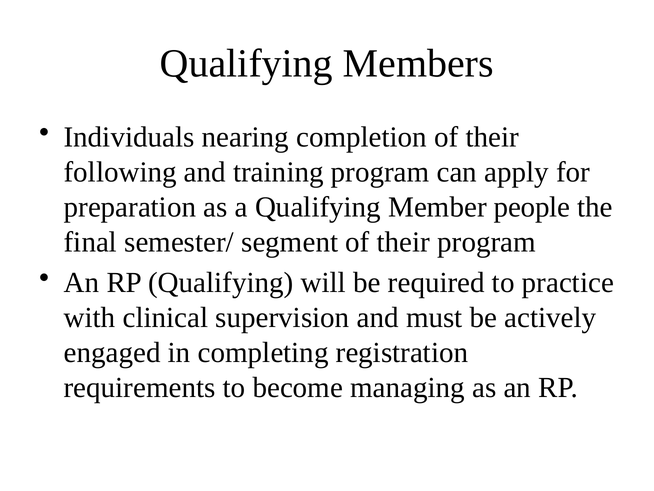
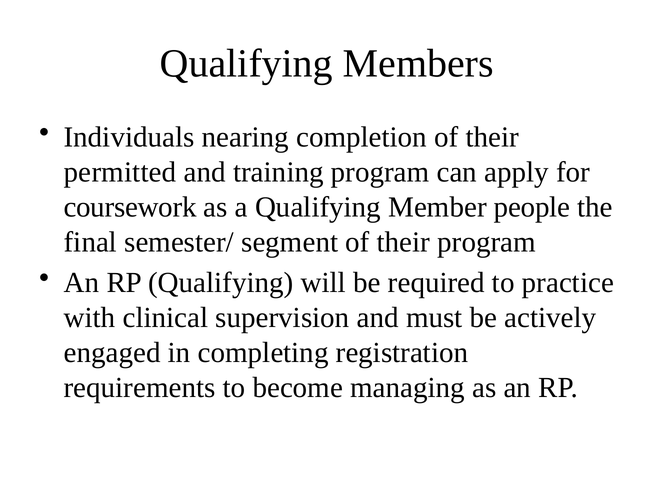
following: following -> permitted
preparation: preparation -> coursework
